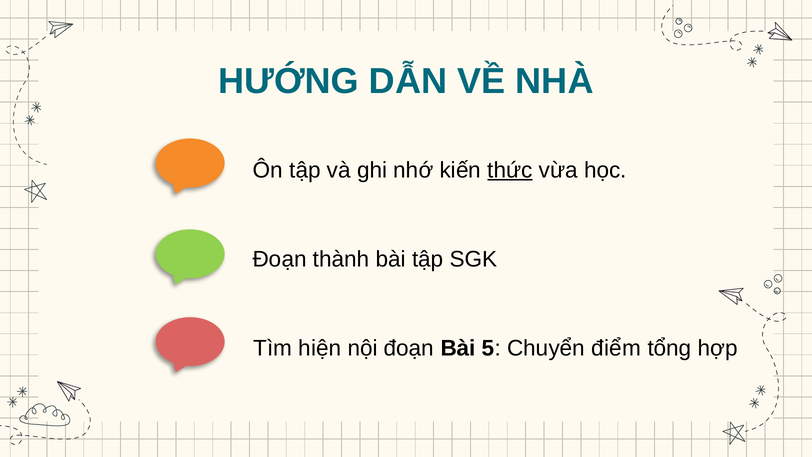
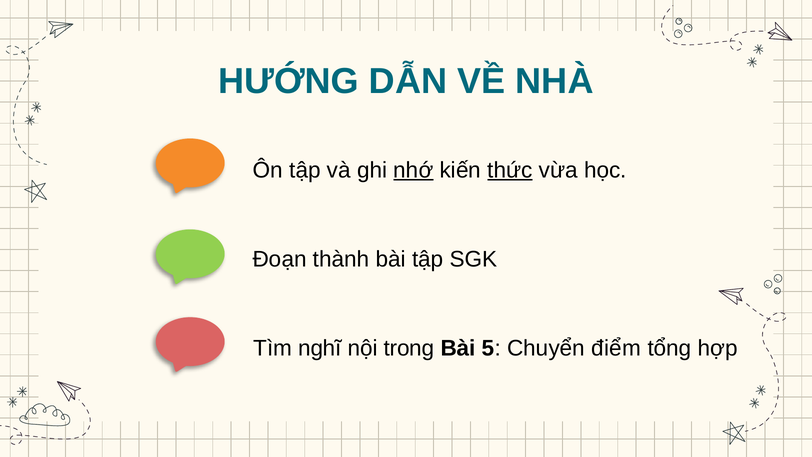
nhớ underline: none -> present
hiện: hiện -> nghĩ
nội đoạn: đoạn -> trong
